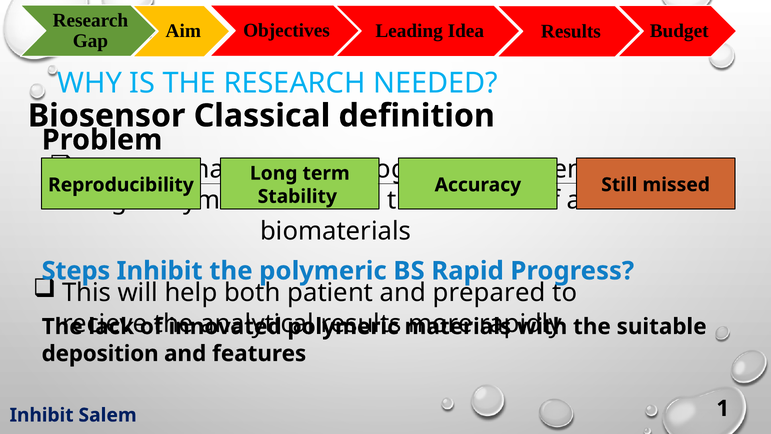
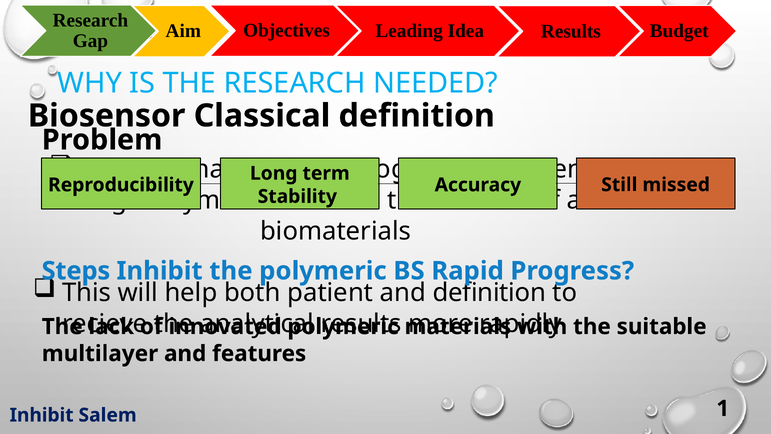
and prepared: prepared -> definition
deposition: deposition -> multilayer
